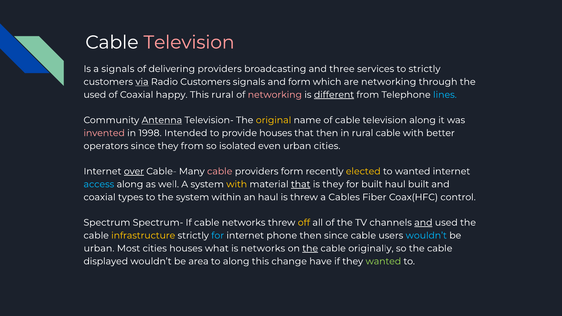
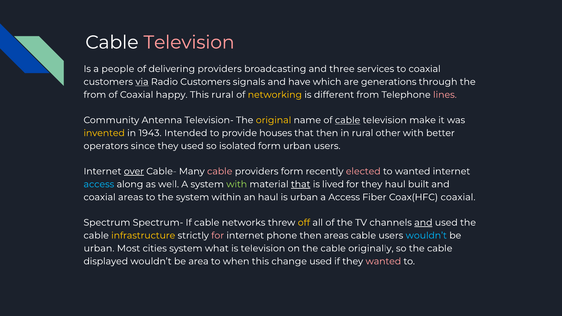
a signals: signals -> people
to strictly: strictly -> coaxial
and form: form -> have
are networking: networking -> generations
used at (95, 95): used -> from
networking at (275, 95) colour: pink -> yellow
different underline: present -> none
lines colour: light blue -> pink
Antenna underline: present -> none
cable at (348, 120) underline: none -> present
television along: along -> make
invented colour: pink -> yellow
1998: 1998 -> 1943
rural cable: cable -> other
they from: from -> used
isolated even: even -> form
urban cities: cities -> users
elected colour: yellow -> pink
with at (237, 184) colour: yellow -> light green
is they: they -> lived
for built: built -> they
coaxial types: types -> areas
is threw: threw -> urban
a Cables: Cables -> Access
Coax(HFC control: control -> coaxial
for at (218, 236) colour: light blue -> pink
then since: since -> areas
cities houses: houses -> system
is networks: networks -> television
the at (310, 248) underline: present -> none
to along: along -> when
change have: have -> used
wanted at (383, 261) colour: light green -> pink
